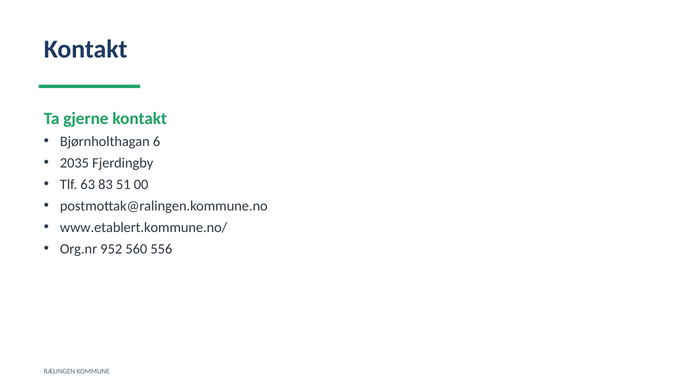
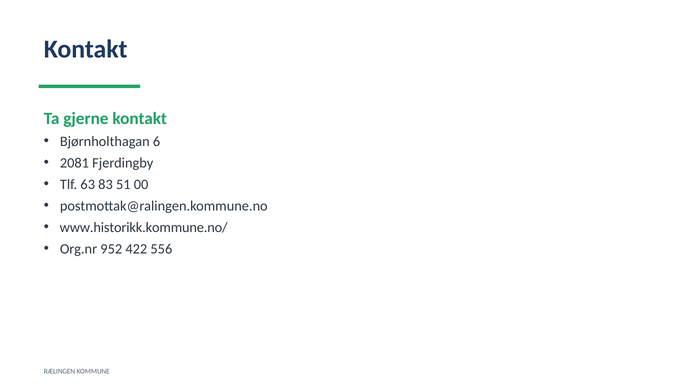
2035: 2035 -> 2081
www.etablert.kommune.no/: www.etablert.kommune.no/ -> www.historikk.kommune.no/
560: 560 -> 422
